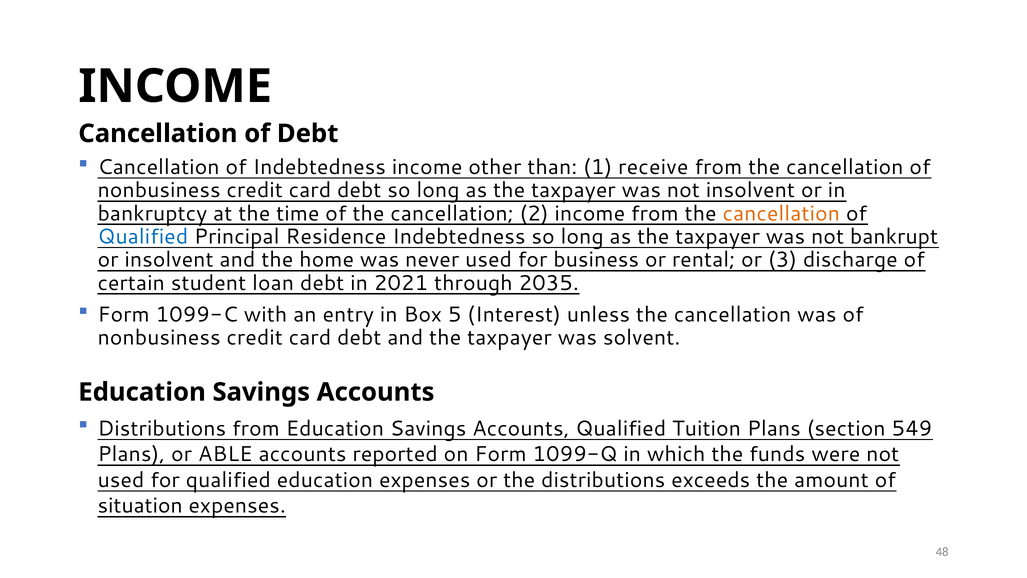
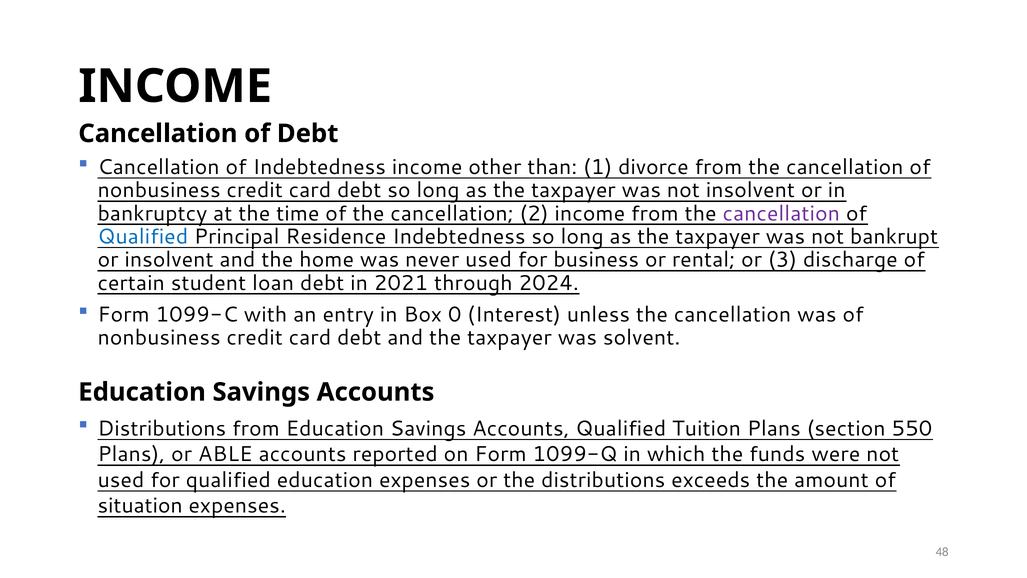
receive: receive -> divorce
cancellation at (781, 213) colour: orange -> purple
2035: 2035 -> 2024
5: 5 -> 0
549: 549 -> 550
